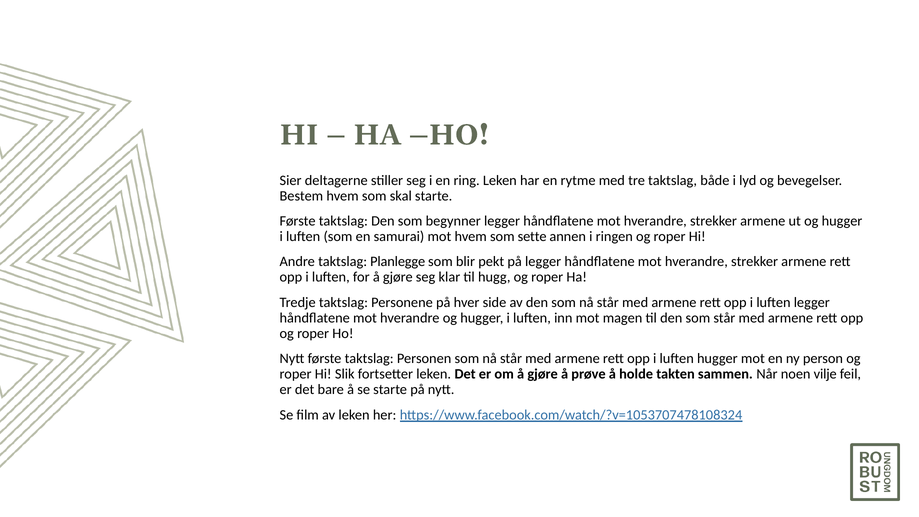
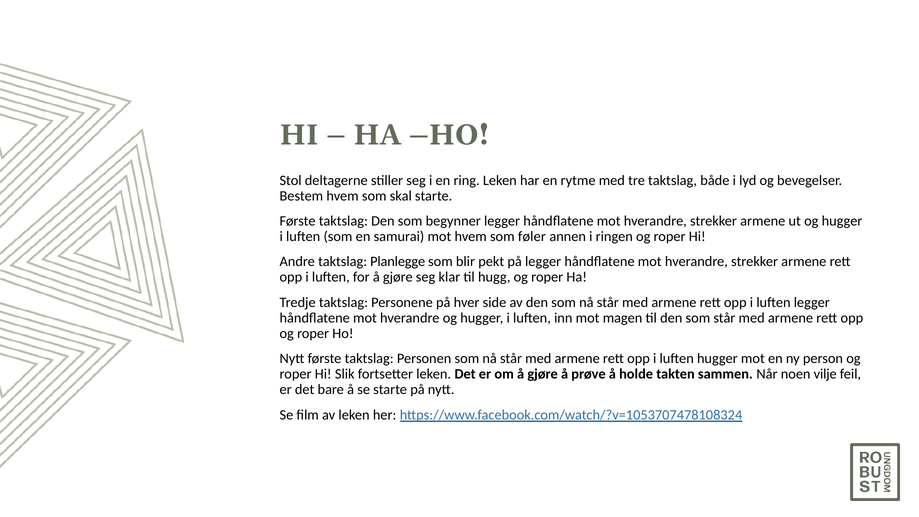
Sier: Sier -> Stol
sette: sette -> føler
